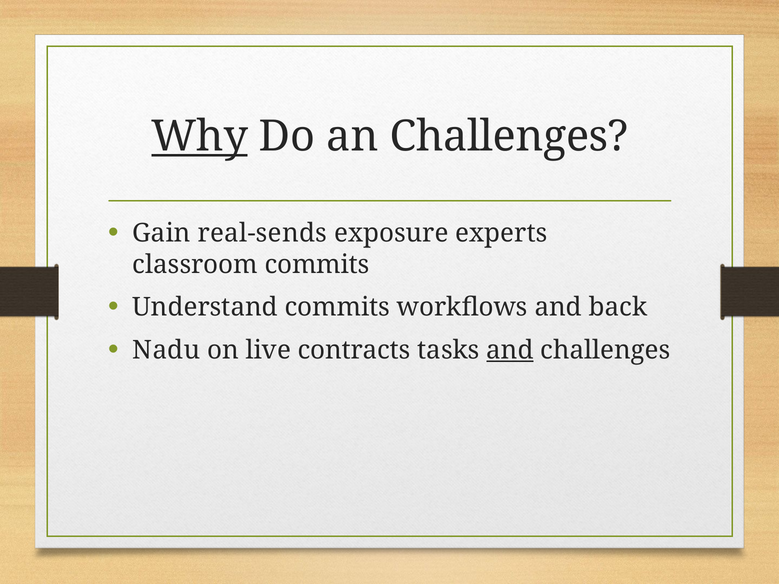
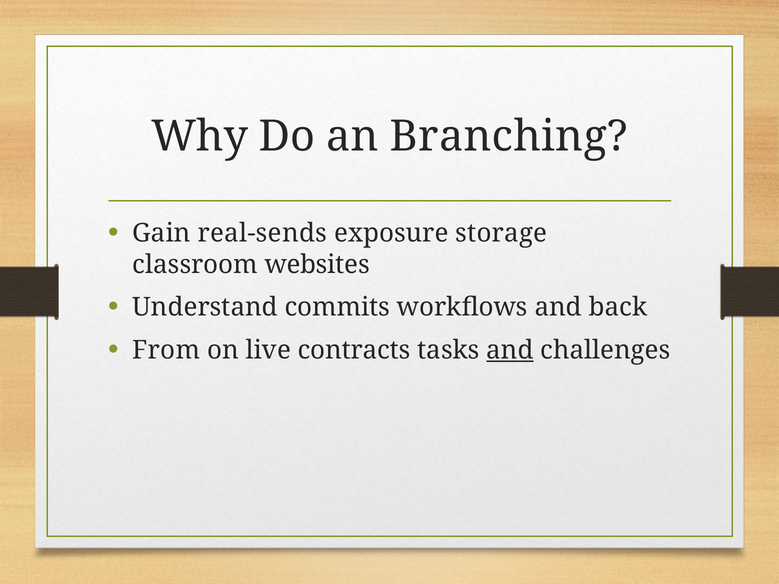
Why underline: present -> none
an Challenges: Challenges -> Branching
experts: experts -> storage
classroom commits: commits -> websites
Nadu: Nadu -> From
